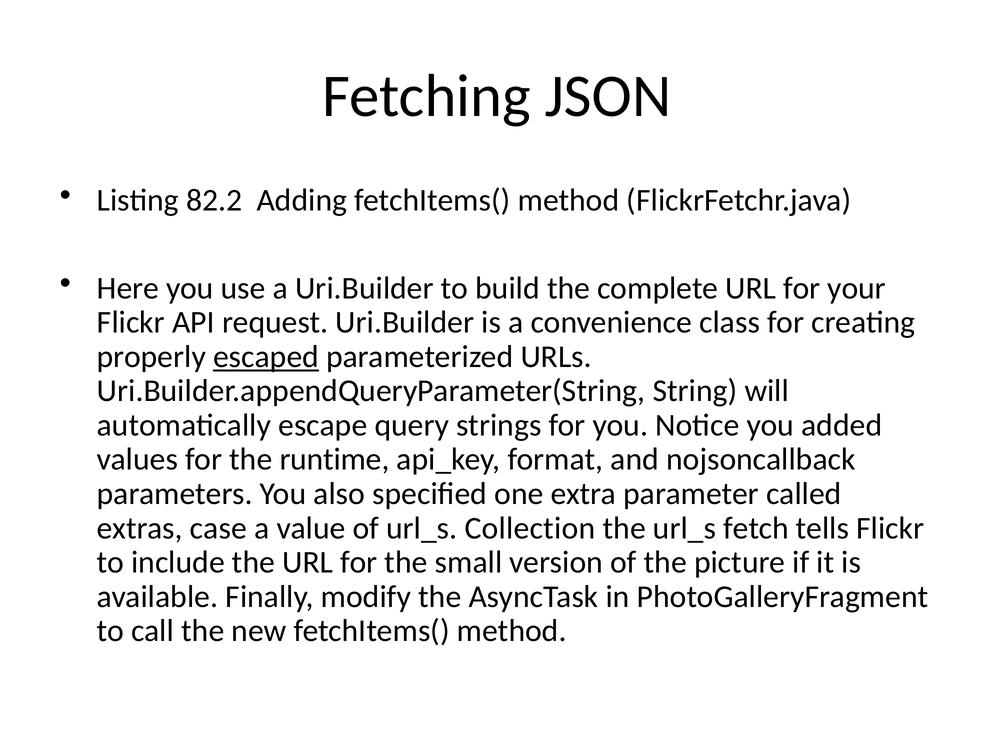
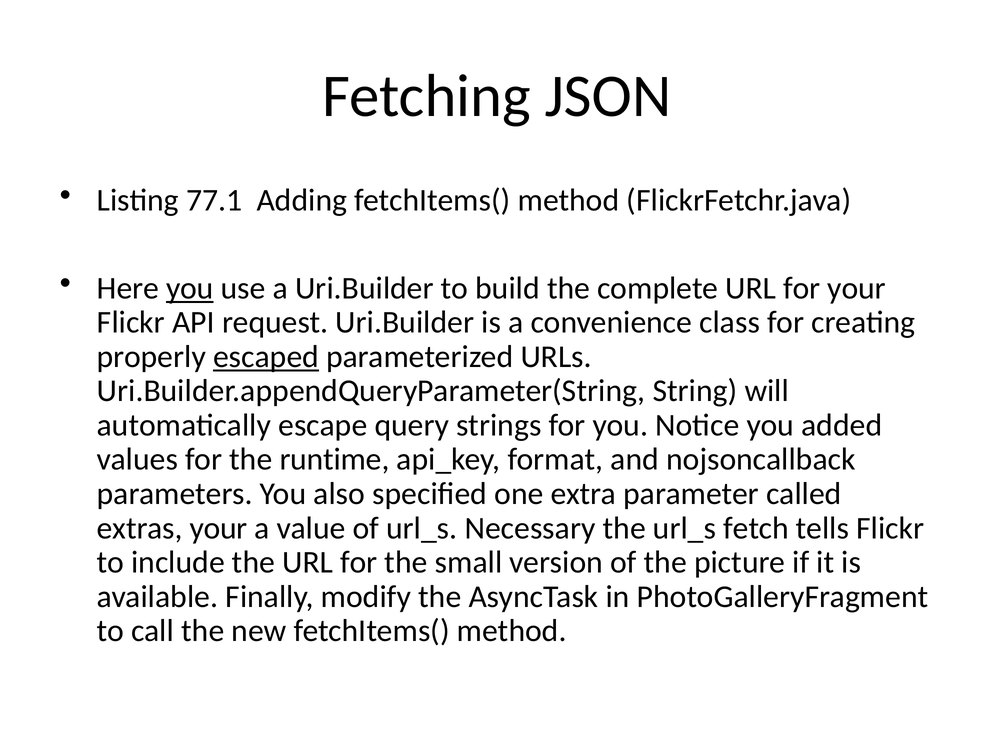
82.2: 82.2 -> 77.1
you at (190, 288) underline: none -> present
extras case: case -> your
Collection: Collection -> Necessary
